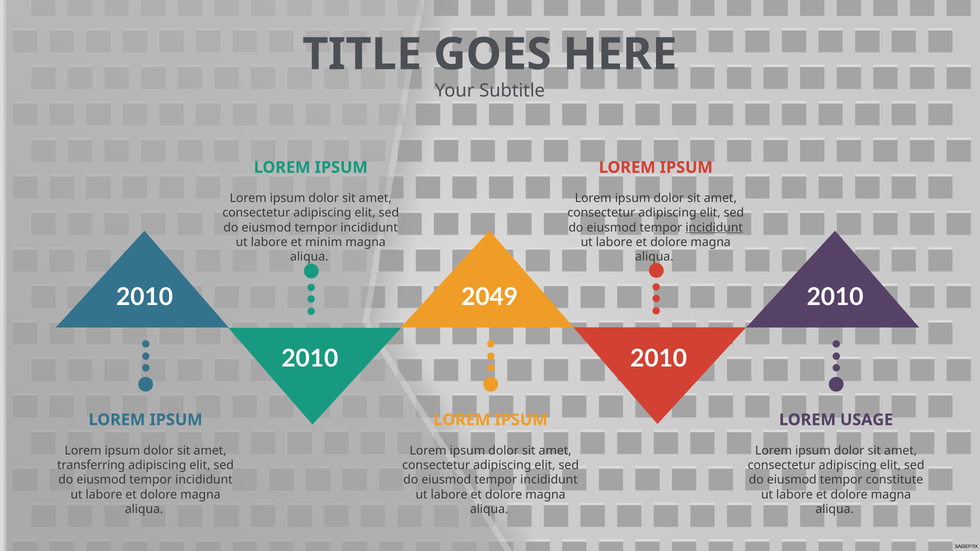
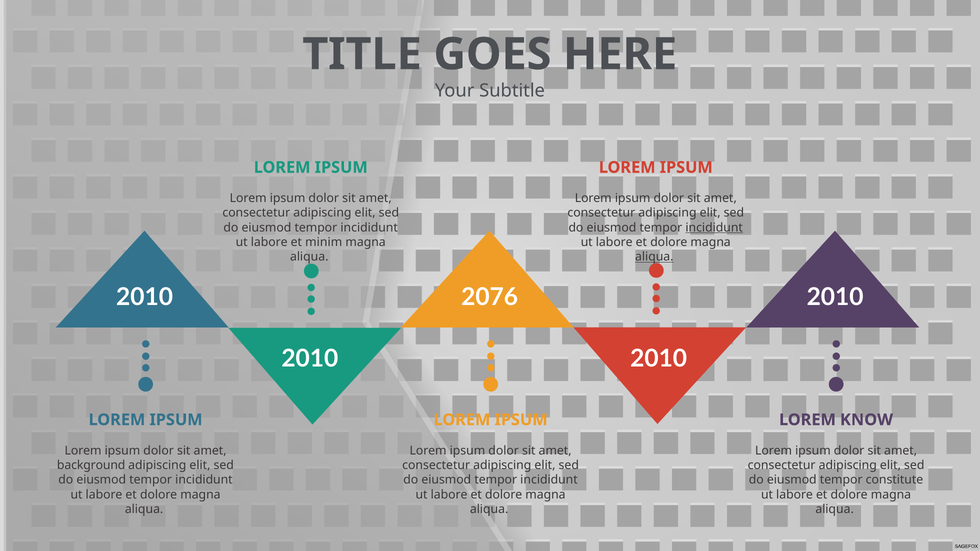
aliqua at (654, 257) underline: none -> present
2049: 2049 -> 2076
USAGE: USAGE -> KNOW
transferring: transferring -> background
